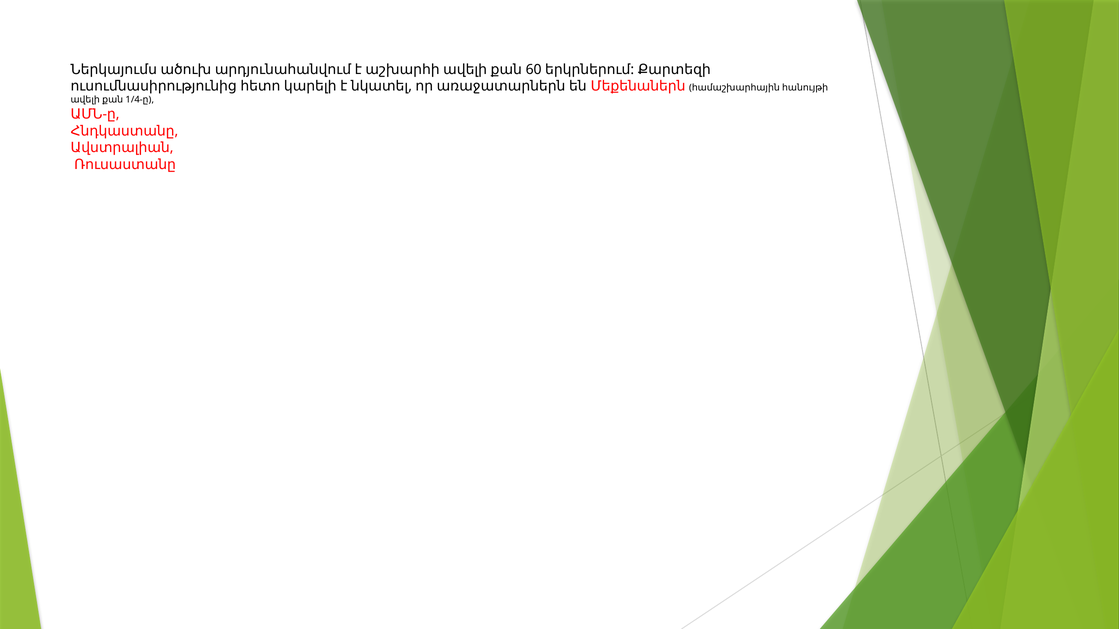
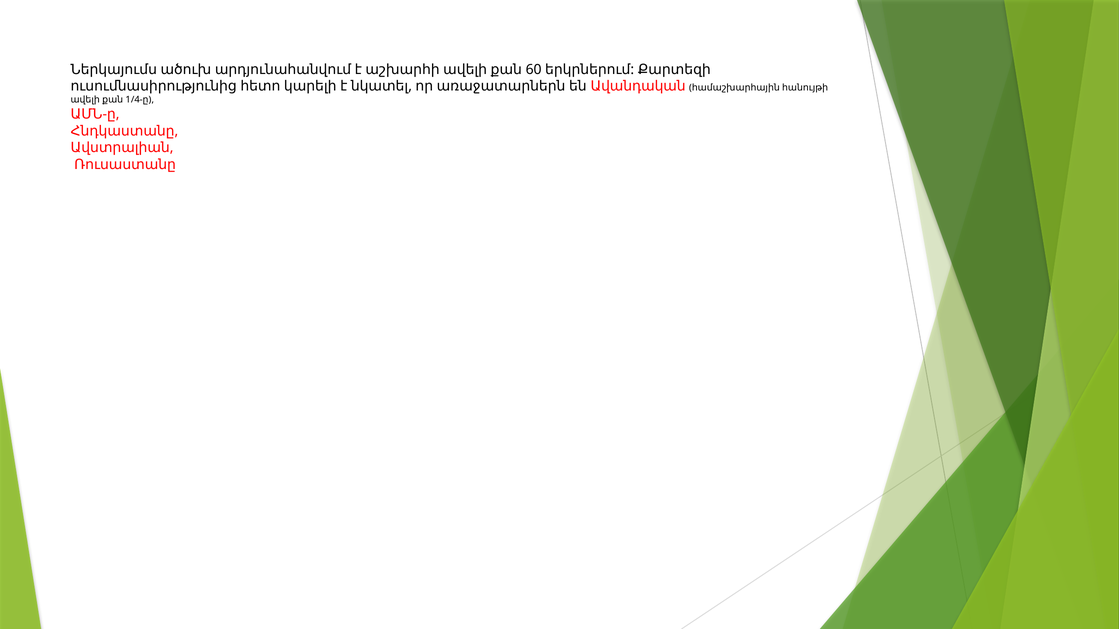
Մեքենաներն: Մեքենաներն -> Ավանդական
